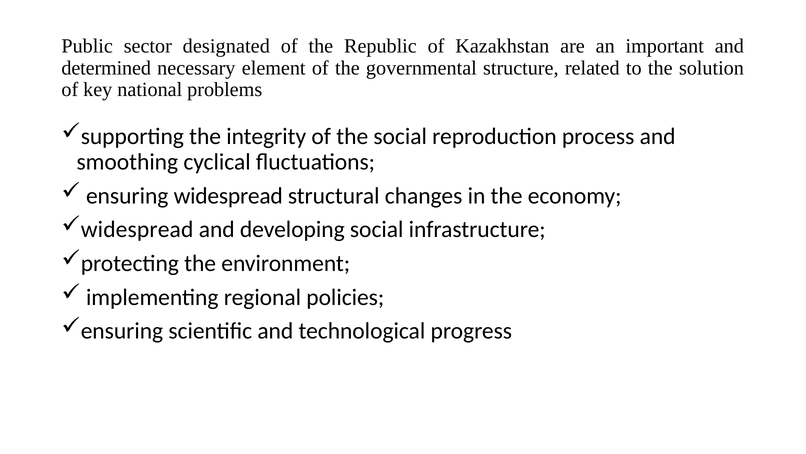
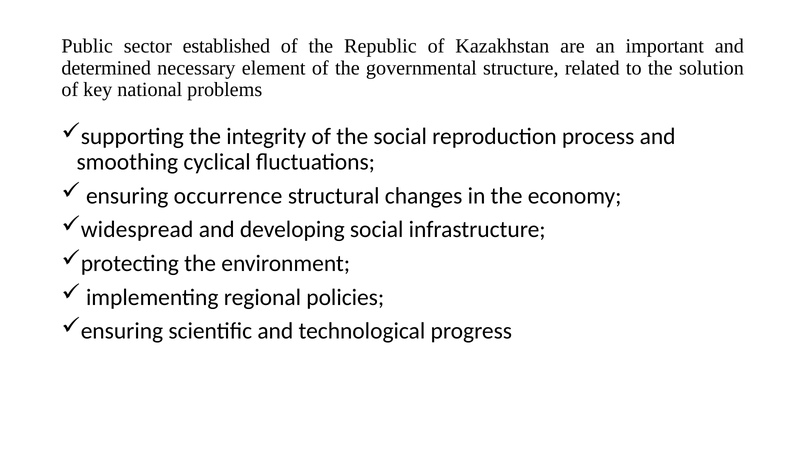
designated: designated -> established
ensuring widespread: widespread -> occurrence
